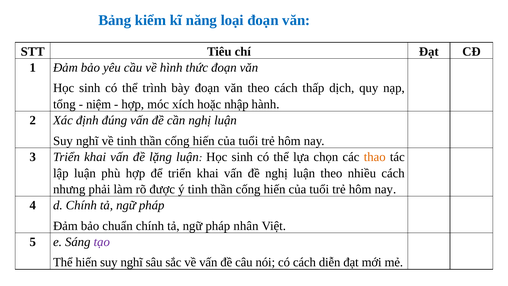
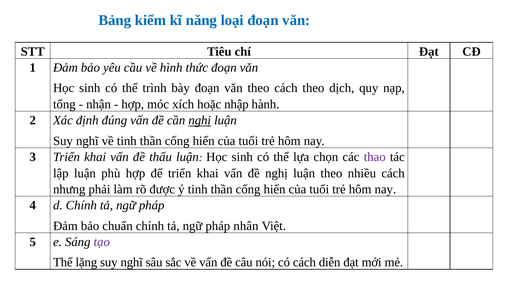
cách thấp: thấp -> theo
niệm: niệm -> nhận
nghị at (200, 120) underline: none -> present
lặng: lặng -> thấu
thao colour: orange -> purple
Thể hiến: hiến -> lặng
